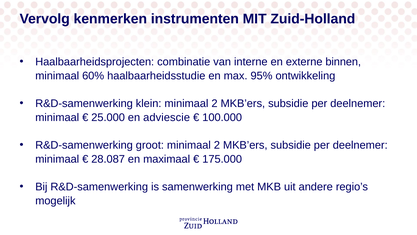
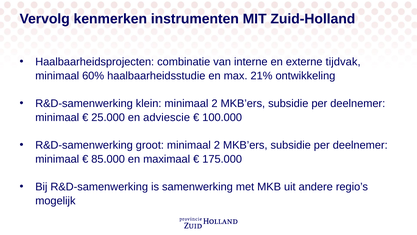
binnen: binnen -> tijdvak
95%: 95% -> 21%
28.087: 28.087 -> 85.000
